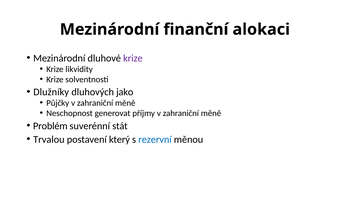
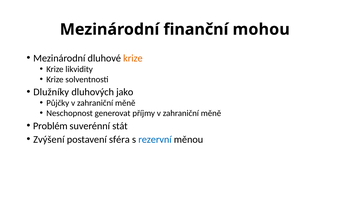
alokaci: alokaci -> mohou
krize at (133, 58) colour: purple -> orange
Trvalou: Trvalou -> Zvýšení
který: který -> sféra
